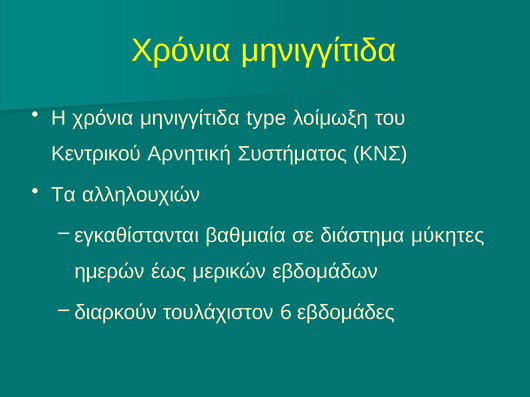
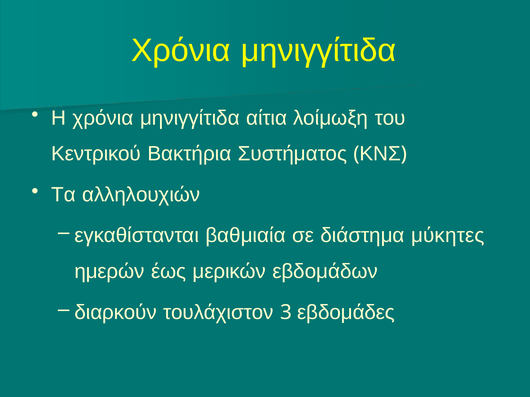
type: type -> αίτια
Αρνητική: Αρνητική -> Βακτήρια
6: 6 -> 3
